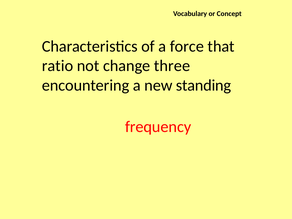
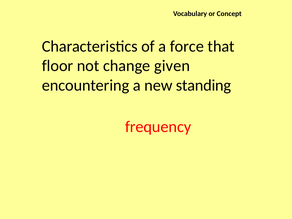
ratio: ratio -> floor
three: three -> given
